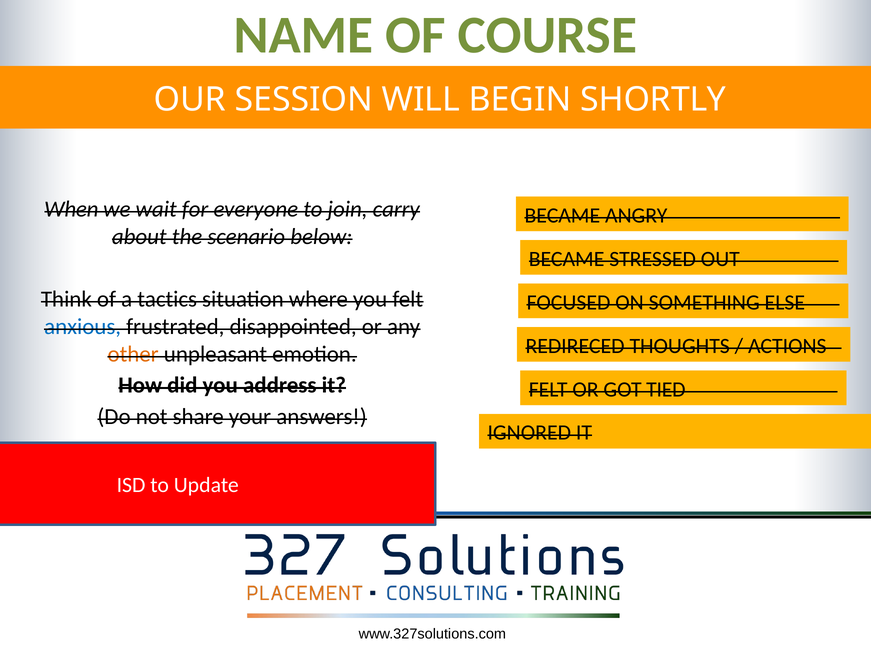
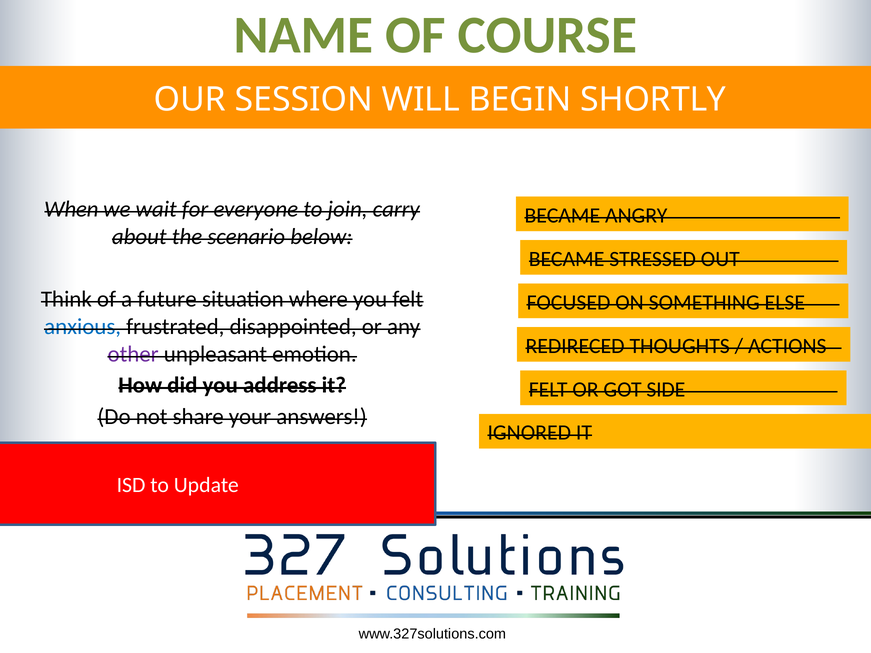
tactics: tactics -> future
other colour: orange -> purple
TIED: TIED -> SIDE
